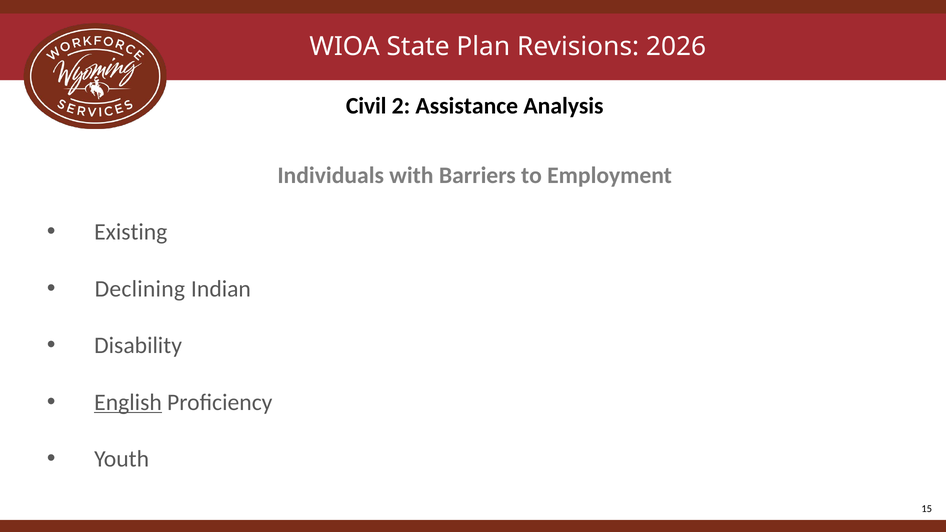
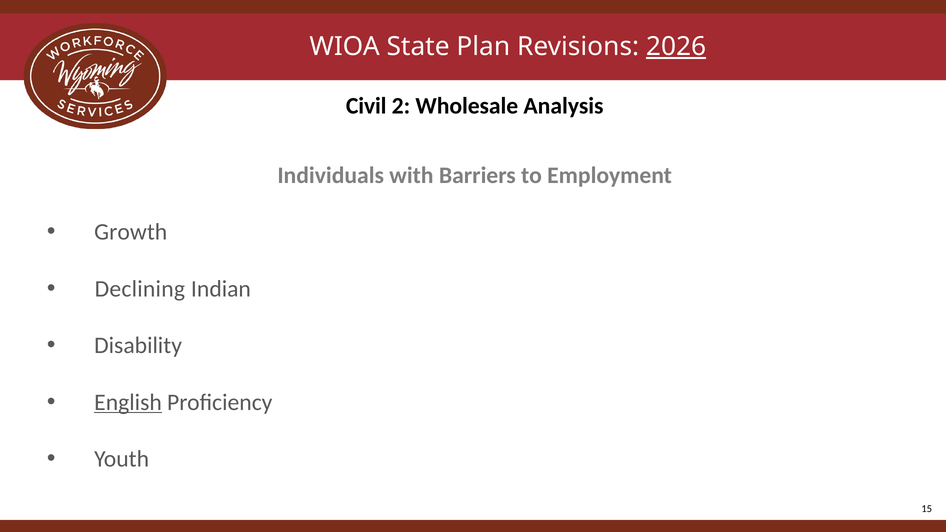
2026 underline: none -> present
Assistance: Assistance -> Wholesale
Existing: Existing -> Growth
